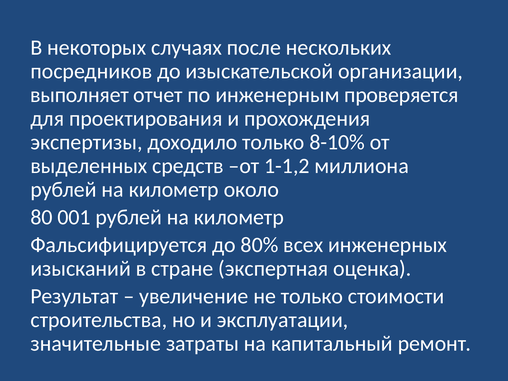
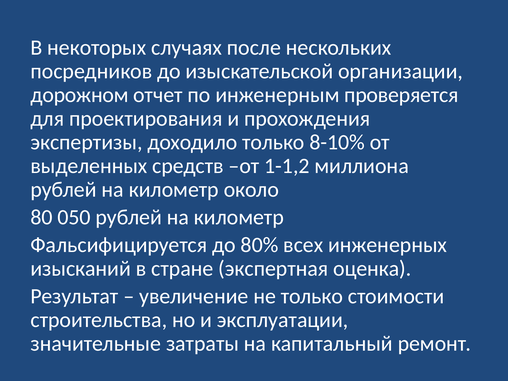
выполняет: выполняет -> дорожном
001: 001 -> 050
